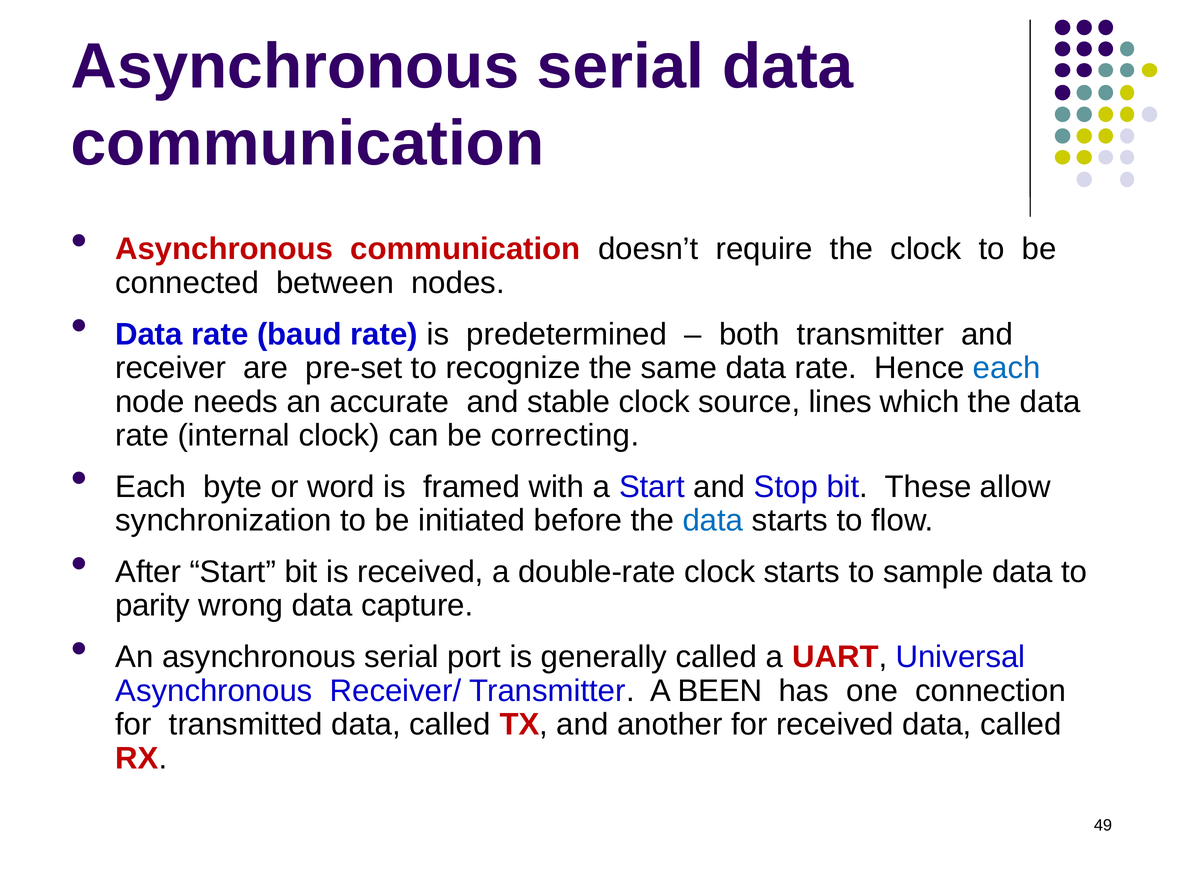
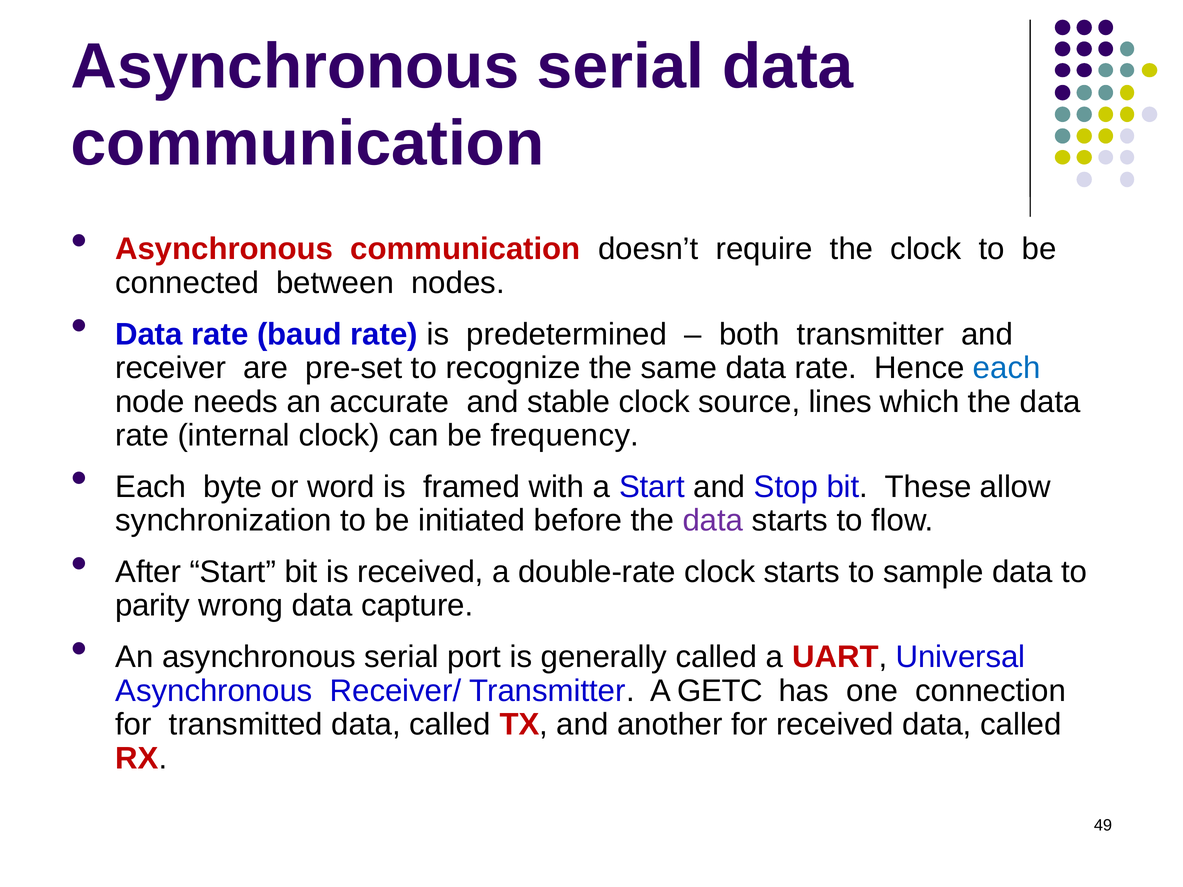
correcting: correcting -> frequency
data at (713, 521) colour: blue -> purple
BEEN: BEEN -> GETC
